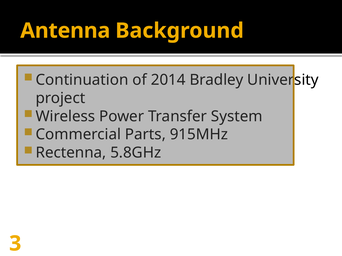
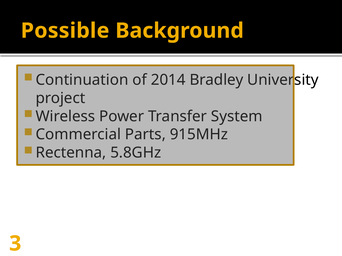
Antenna: Antenna -> Possible
